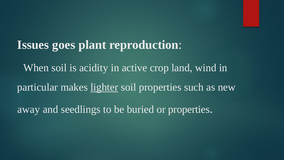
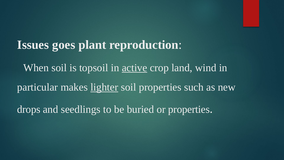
acidity: acidity -> topsoil
active underline: none -> present
away: away -> drops
